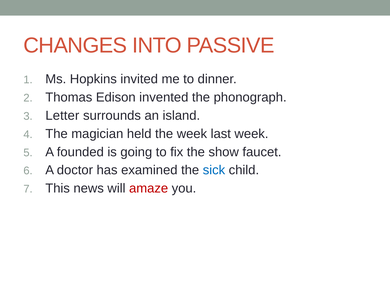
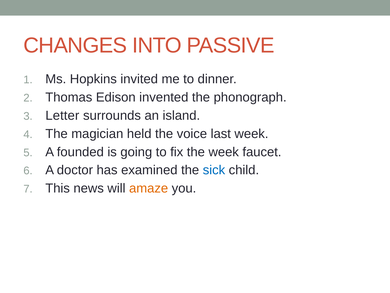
the week: week -> voice
the show: show -> week
amaze colour: red -> orange
